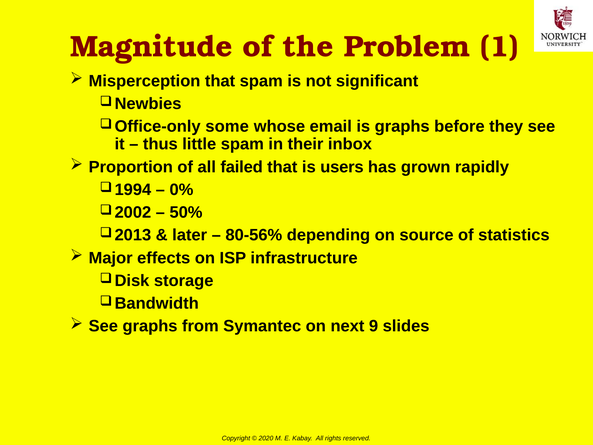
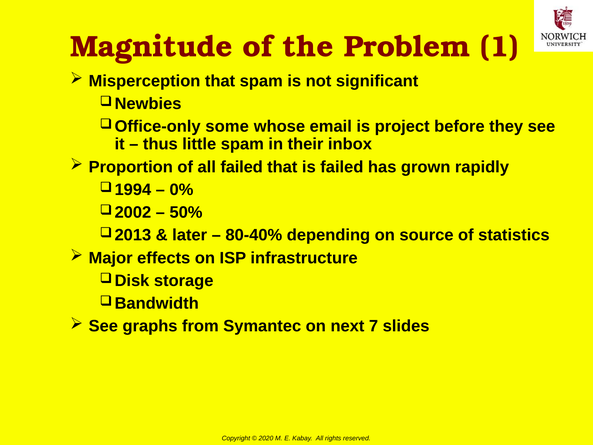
is graphs: graphs -> project
is users: users -> failed
80-56%: 80-56% -> 80-40%
9: 9 -> 7
